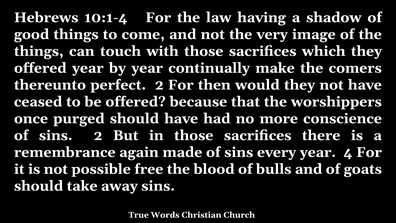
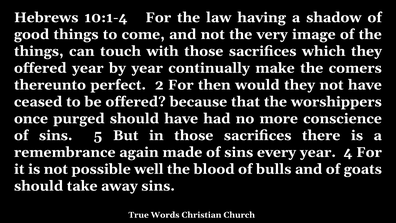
sins 2: 2 -> 5
free: free -> well
